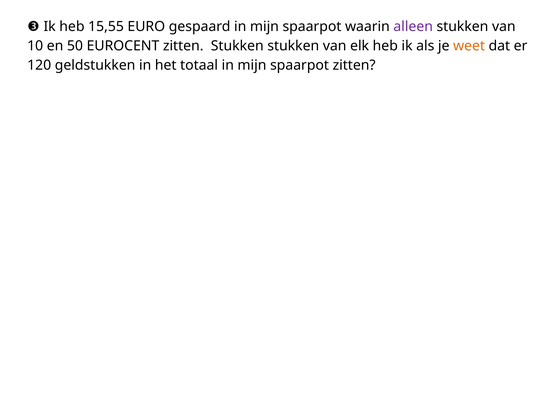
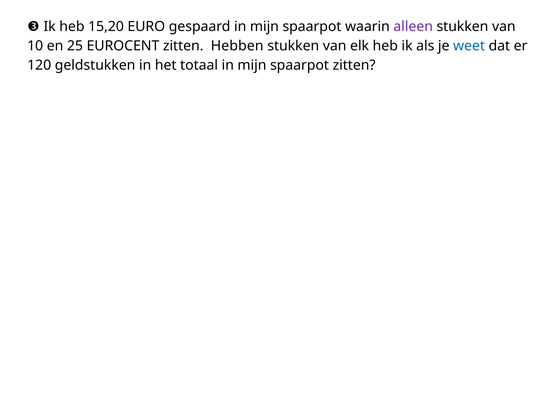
15,55: 15,55 -> 15,20
50: 50 -> 25
zitten Stukken: Stukken -> Hebben
weet colour: orange -> blue
